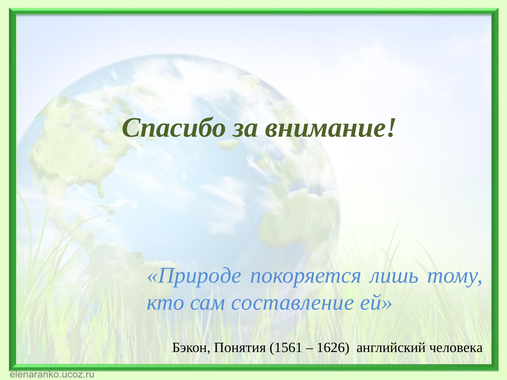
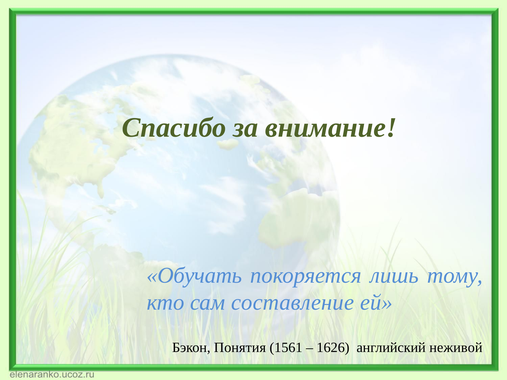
Природе: Природе -> Обучать
человека: человека -> неживой
